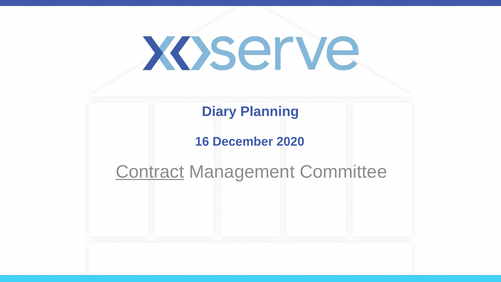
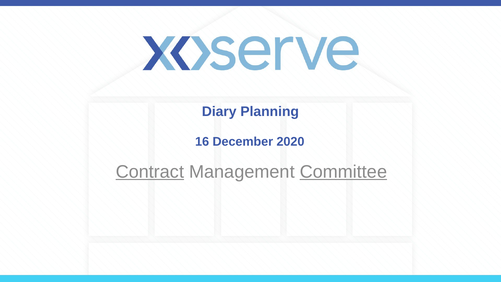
Committee underline: none -> present
